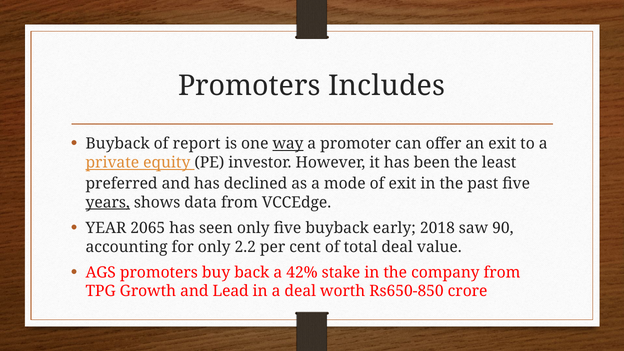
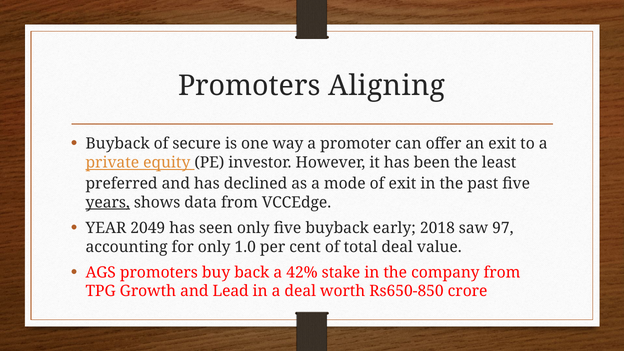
Includes: Includes -> Aligning
report: report -> secure
way underline: present -> none
2065: 2065 -> 2049
90: 90 -> 97
2.2: 2.2 -> 1.0
